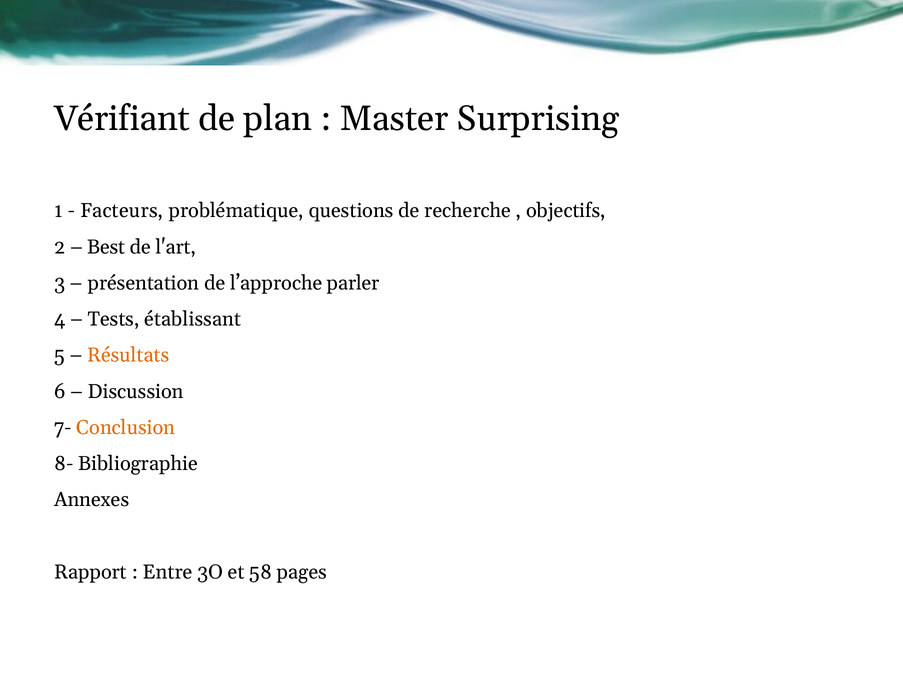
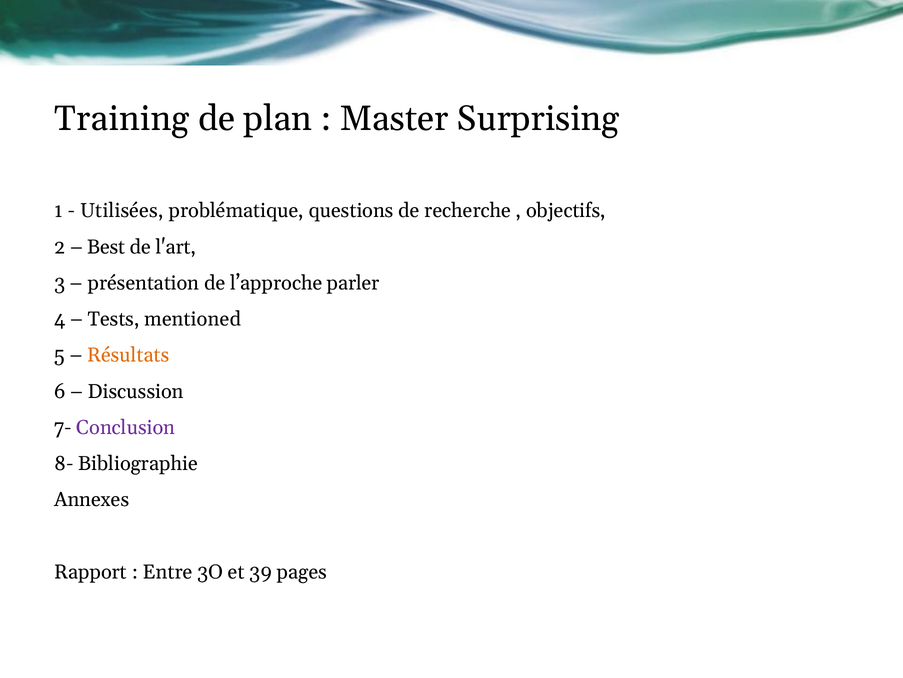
Vérifiant: Vérifiant -> Training
Facteurs: Facteurs -> Utilisées
établissant: établissant -> mentioned
Conclusion colour: orange -> purple
58: 58 -> 39
